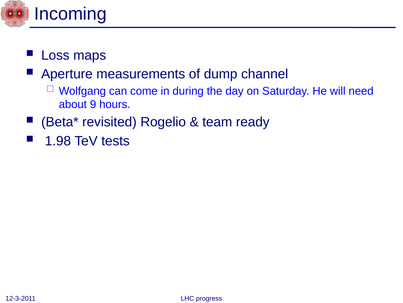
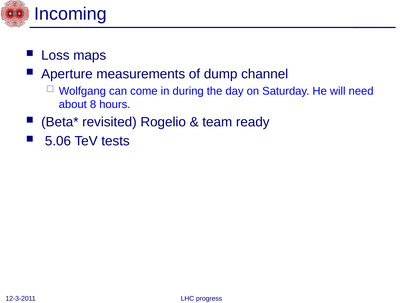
9: 9 -> 8
1.98: 1.98 -> 5.06
